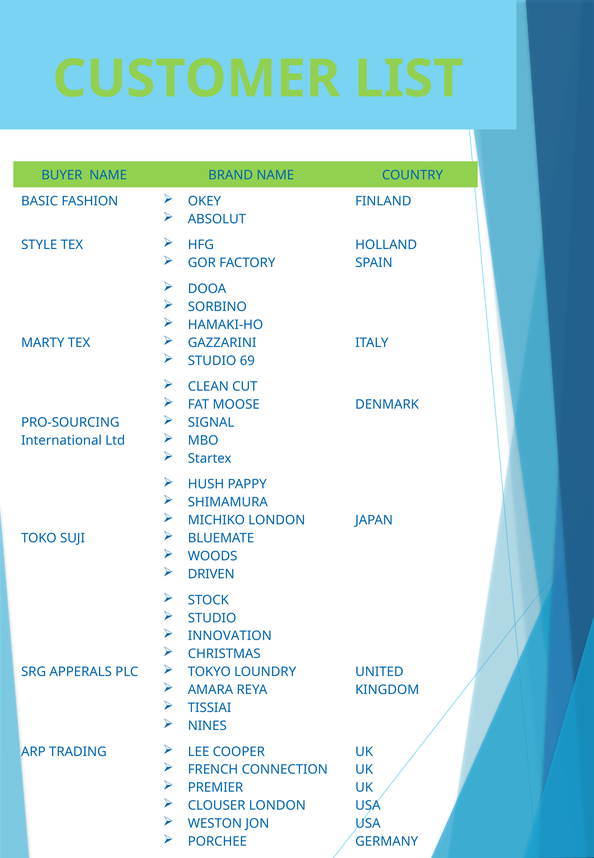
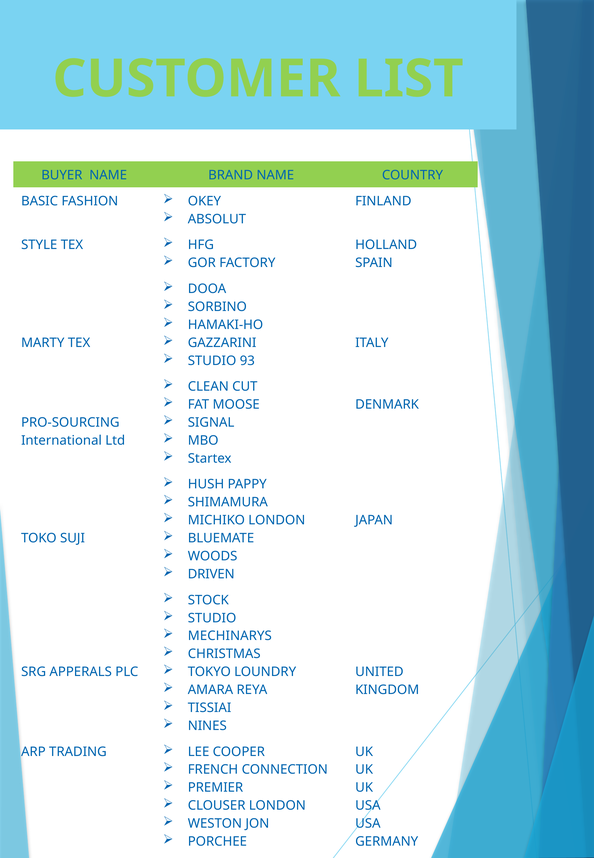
69: 69 -> 93
INNOVATION: INNOVATION -> MECHINARYS
